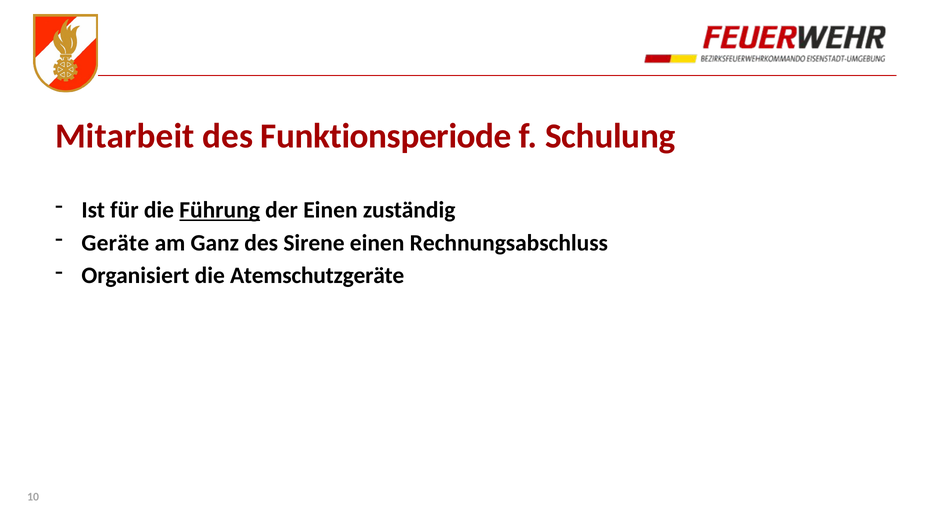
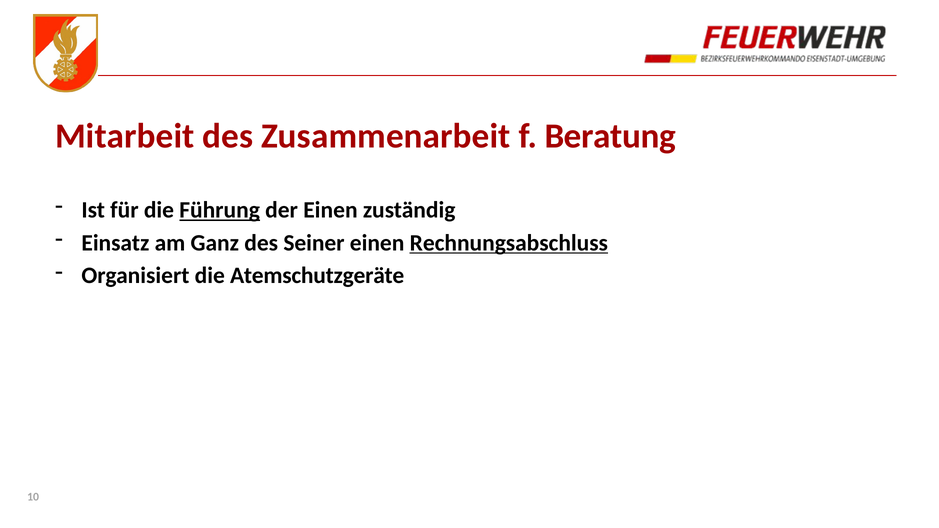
Funktionsperiode: Funktionsperiode -> Zusammenarbeit
Schulung: Schulung -> Beratung
Geräte: Geräte -> Einsatz
Sirene: Sirene -> Seiner
Rechnungsabschluss underline: none -> present
